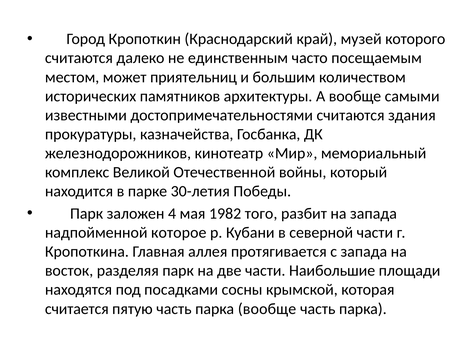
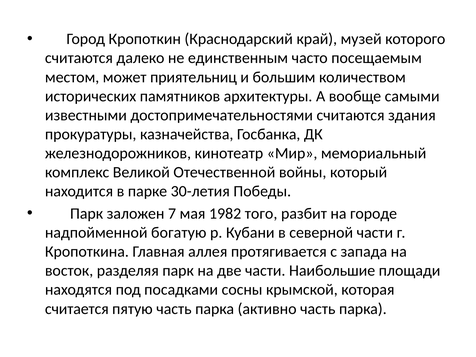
4: 4 -> 7
на запада: запада -> городе
которое: которое -> богатую
парка вообще: вообще -> активно
